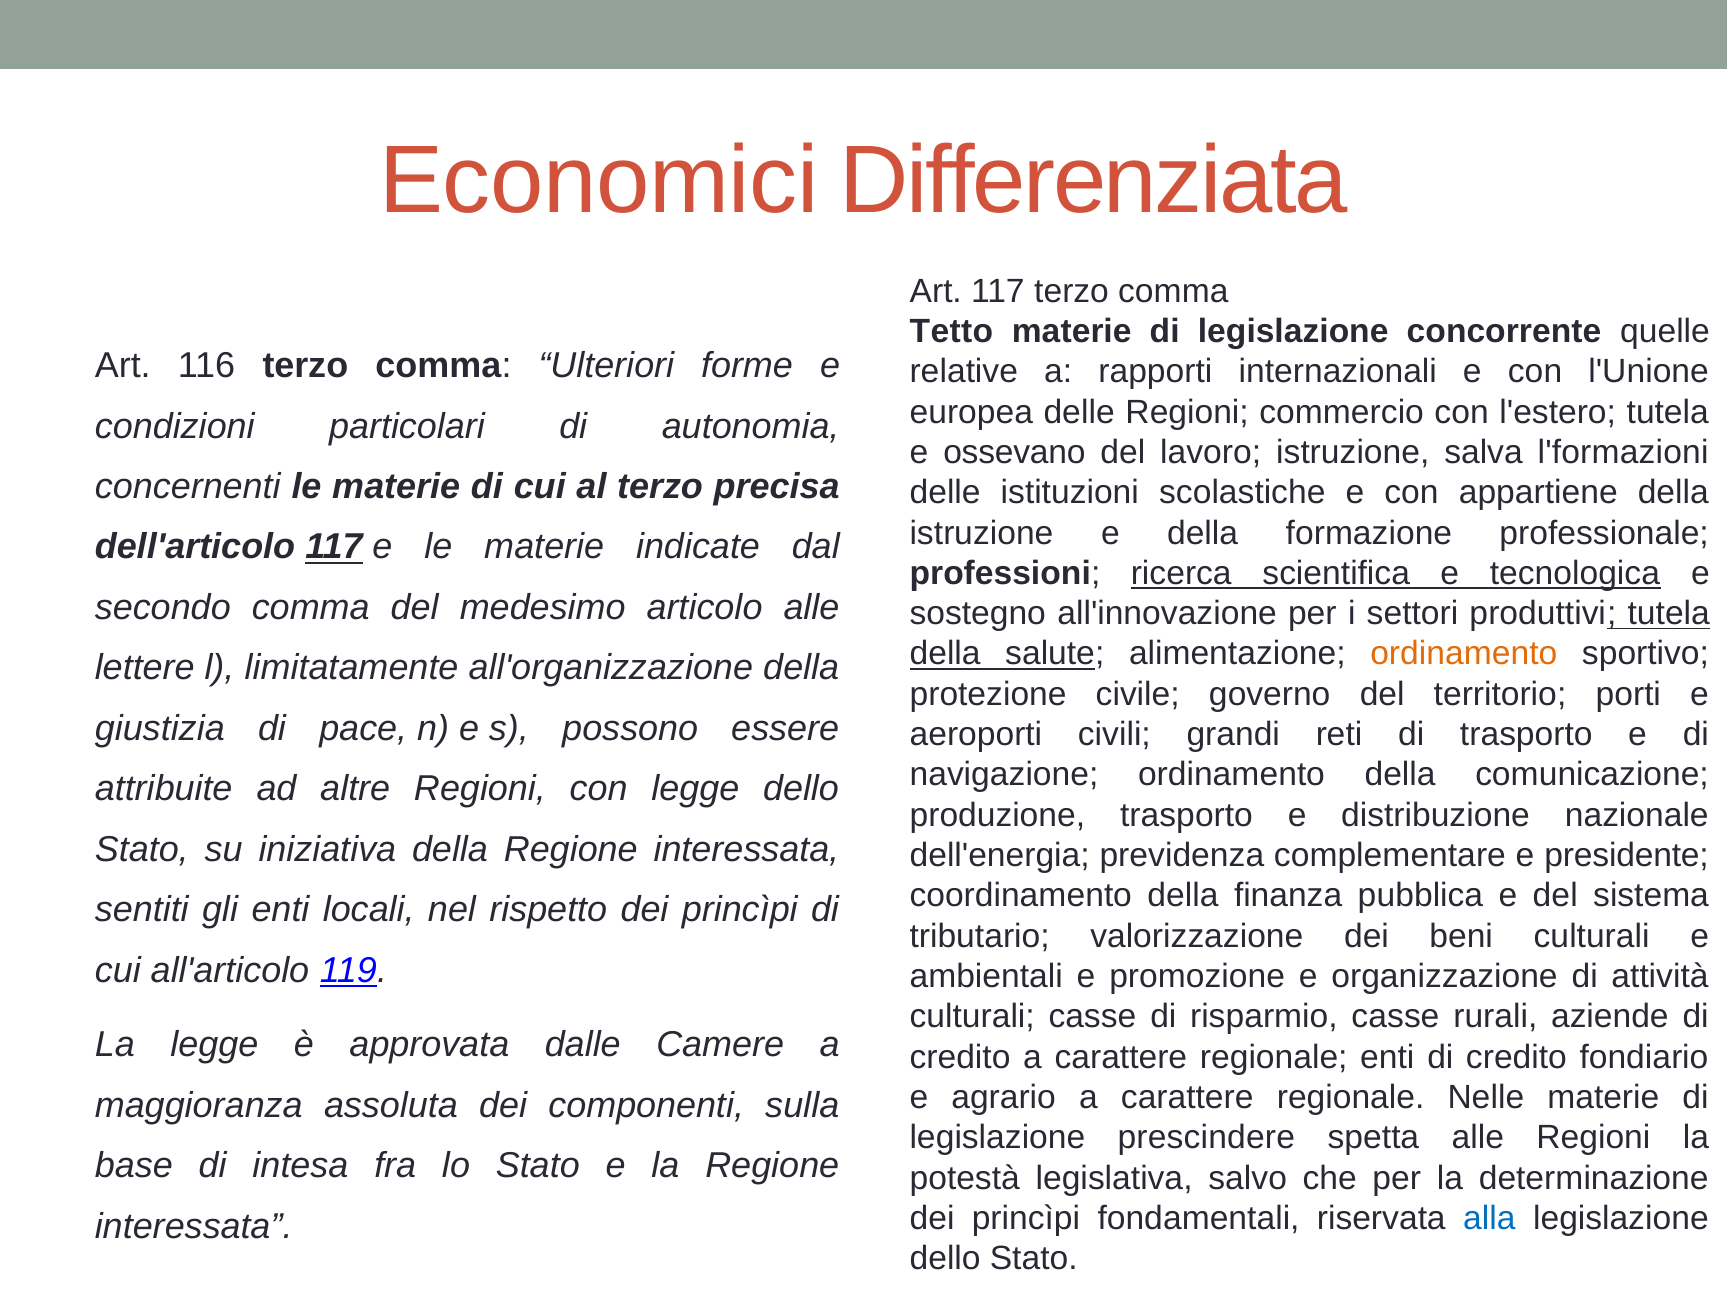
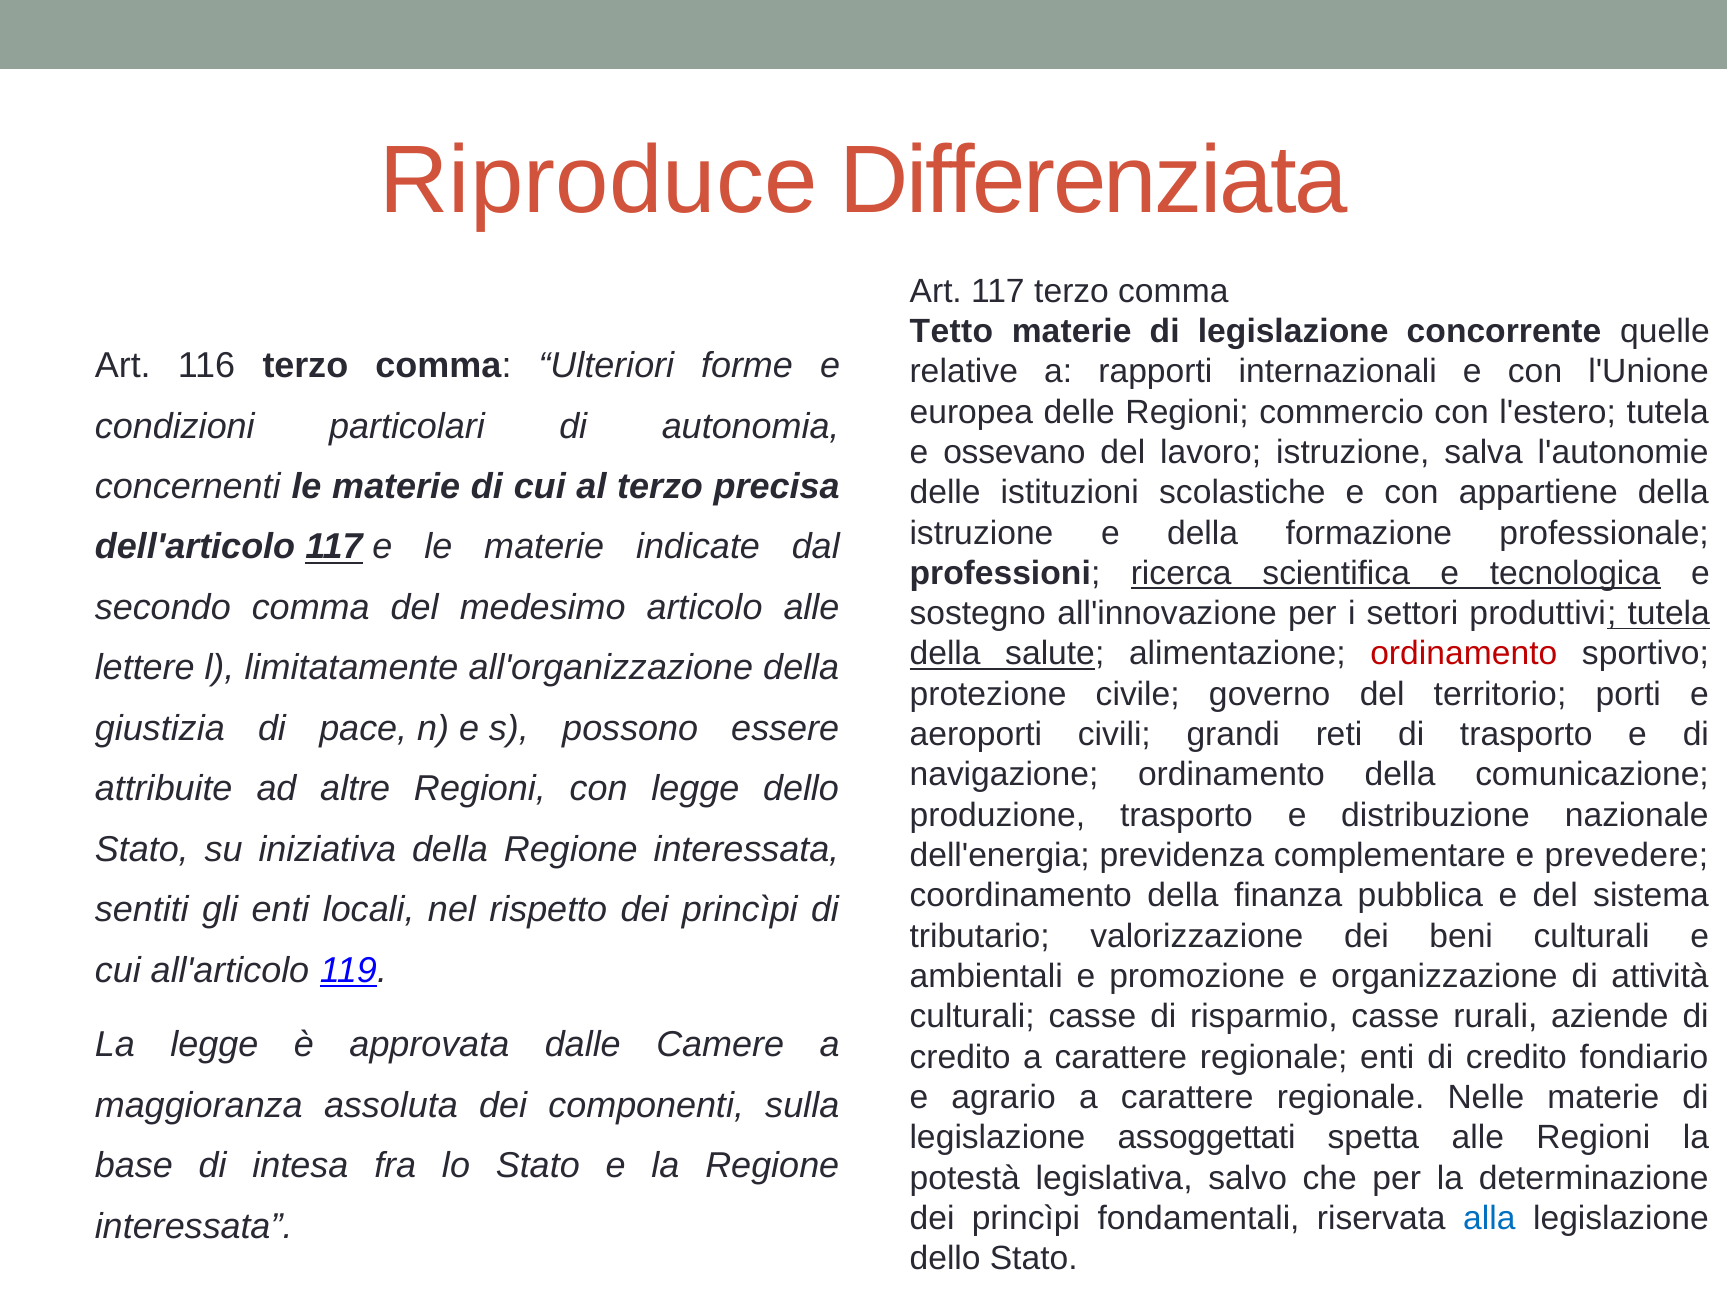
Economici: Economici -> Riproduce
l'formazioni: l'formazioni -> l'autonomie
ordinamento at (1464, 654) colour: orange -> red
presidente: presidente -> prevedere
prescindere: prescindere -> assoggettati
